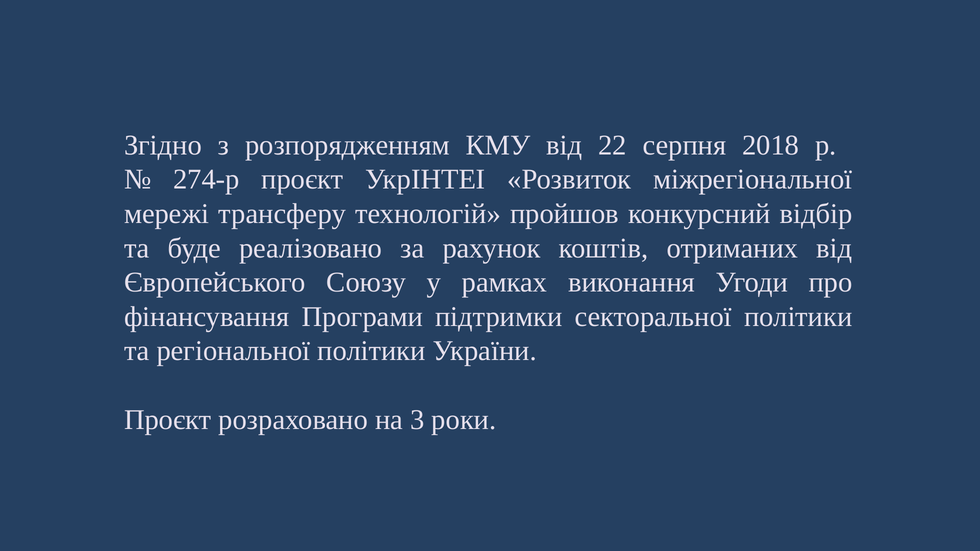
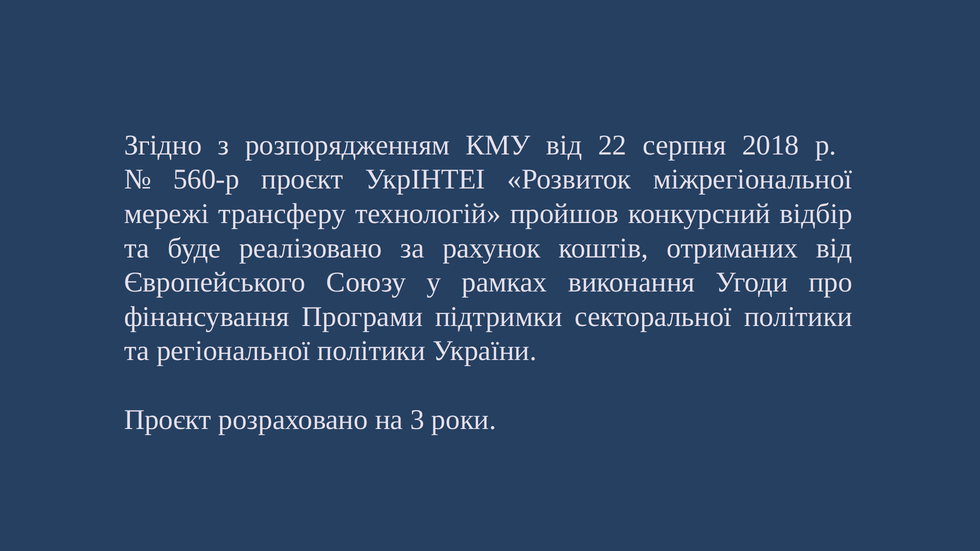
274-р: 274-р -> 560-р
